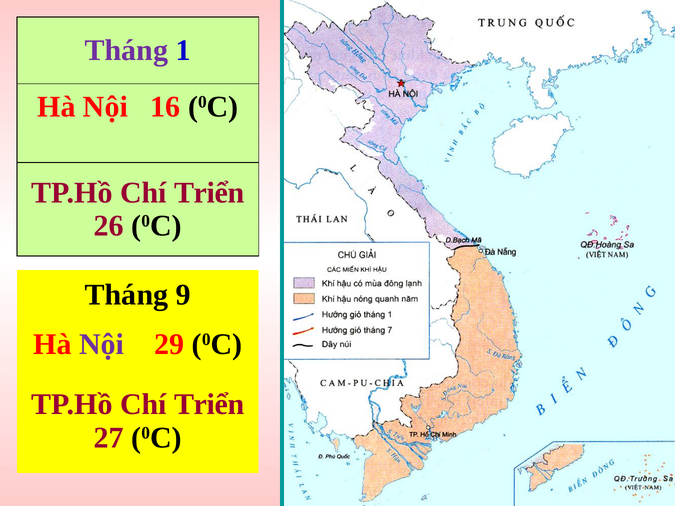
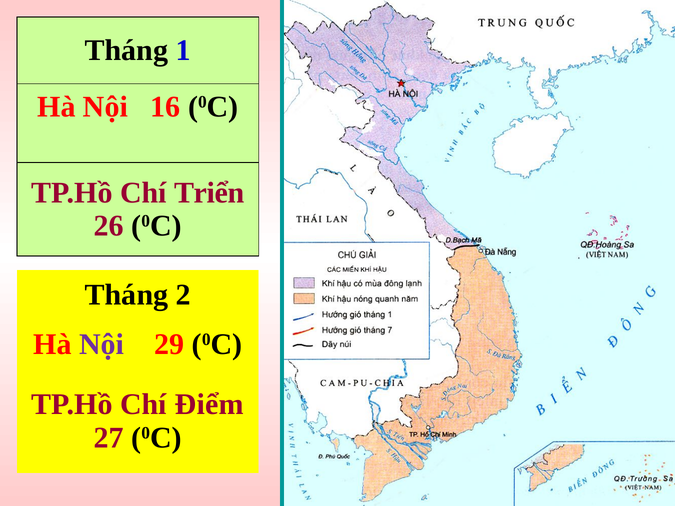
Tháng at (127, 51) colour: purple -> black
9: 9 -> 2
Triển at (209, 405): Triển -> Điểm
